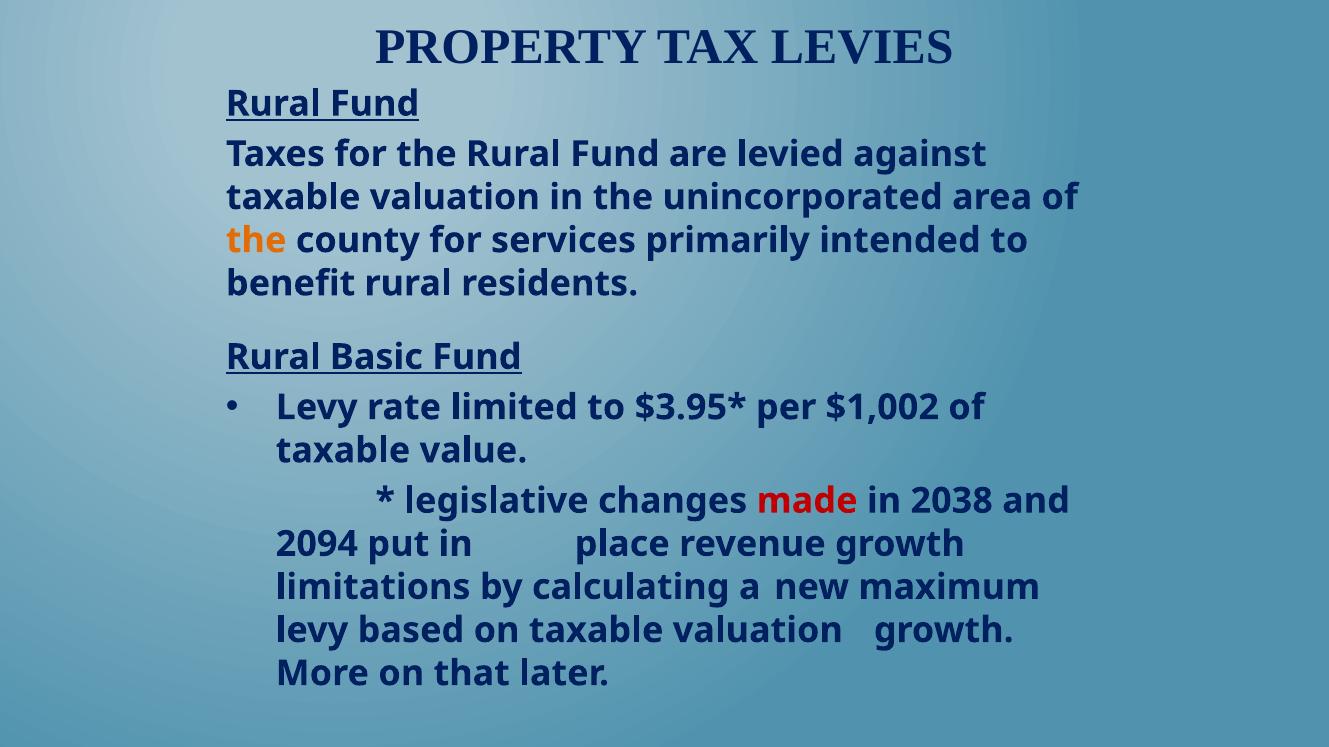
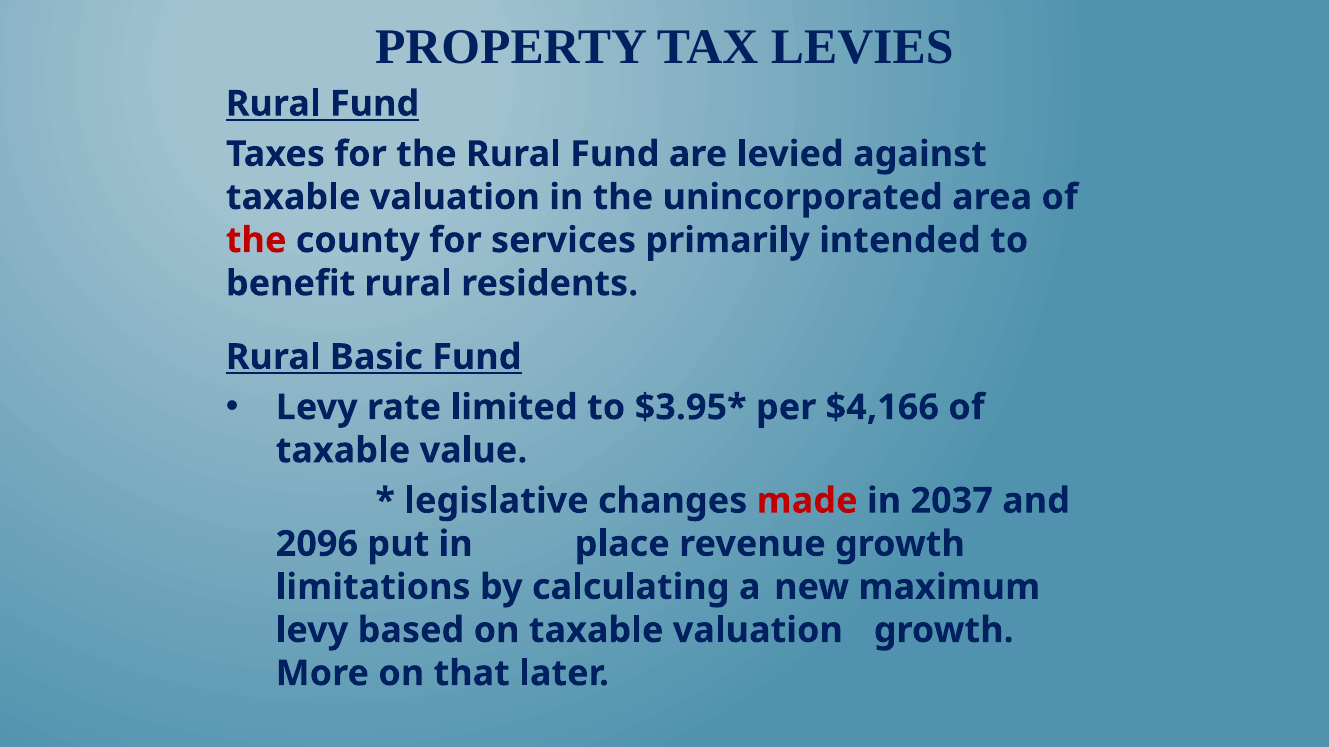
the at (256, 241) colour: orange -> red
$1,002: $1,002 -> $4,166
2038: 2038 -> 2037
2094: 2094 -> 2096
